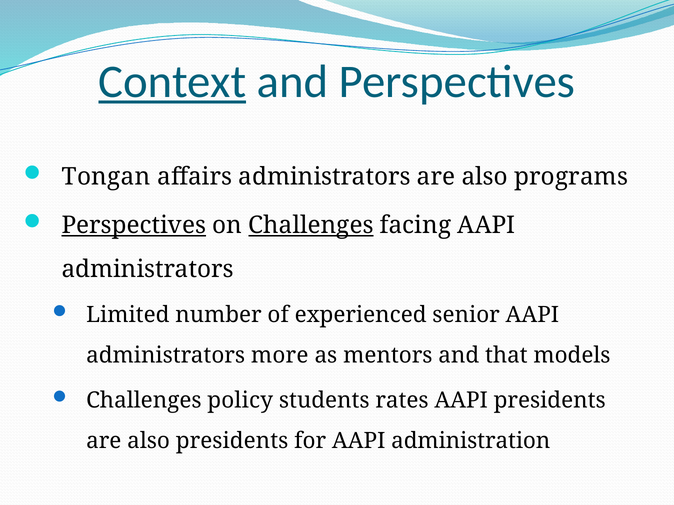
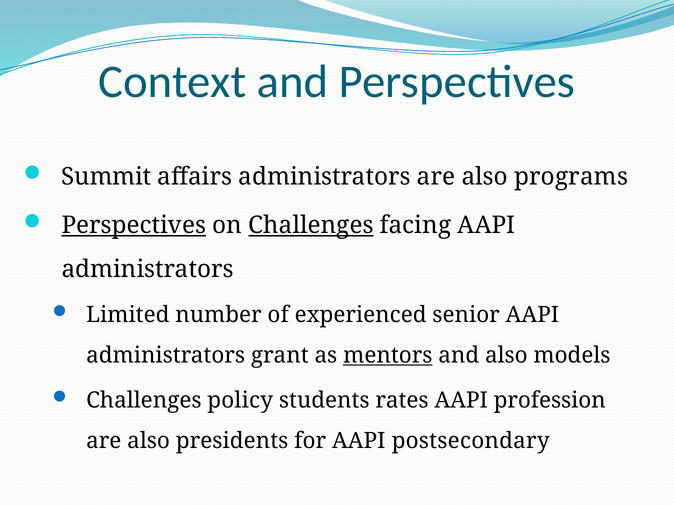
Context underline: present -> none
Tongan: Tongan -> Summit
more: more -> grant
mentors underline: none -> present
and that: that -> also
AAPI presidents: presidents -> profession
administration: administration -> postsecondary
